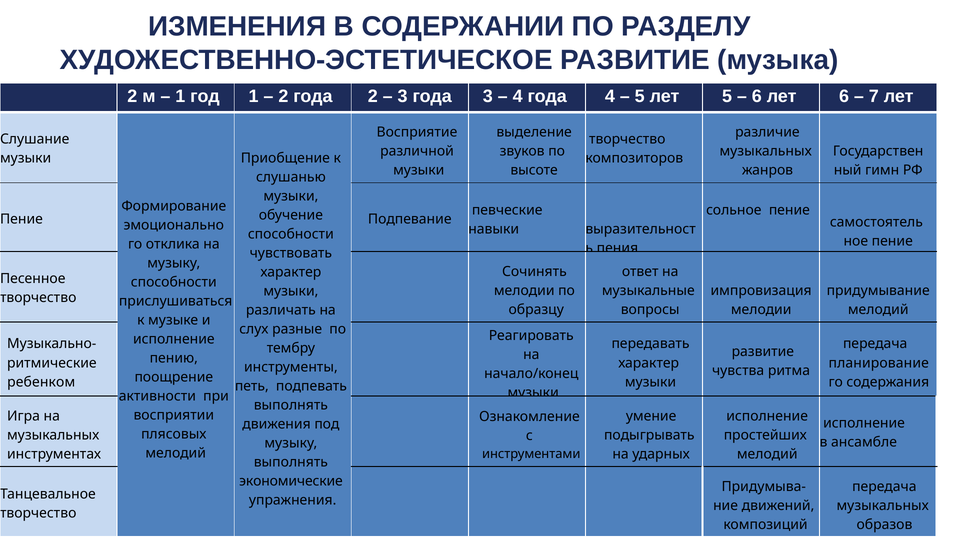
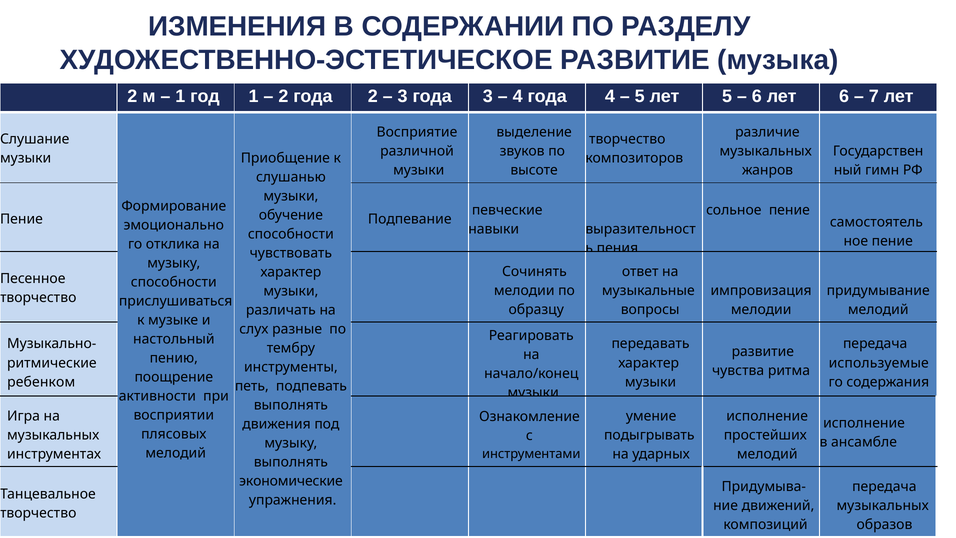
исполнение at (174, 339): исполнение -> настольный
планирование: планирование -> используемые
